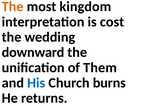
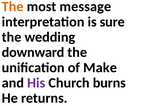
kingdom: kingdom -> message
cost: cost -> sure
Them: Them -> Make
His colour: blue -> purple
